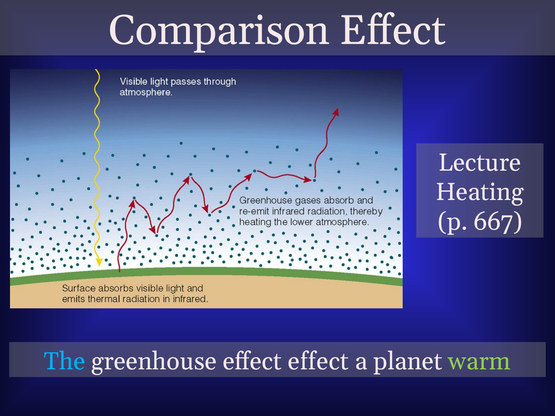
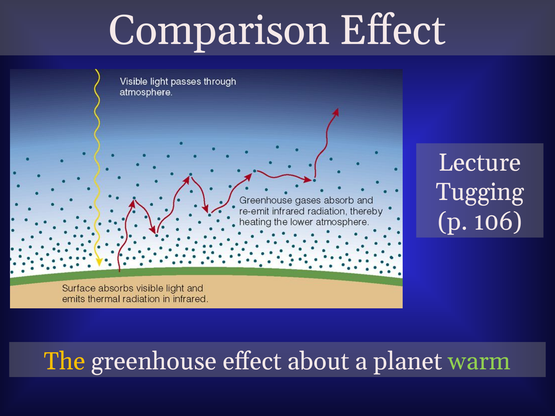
Heating: Heating -> Tugging
667: 667 -> 106
The colour: light blue -> yellow
effect effect: effect -> about
